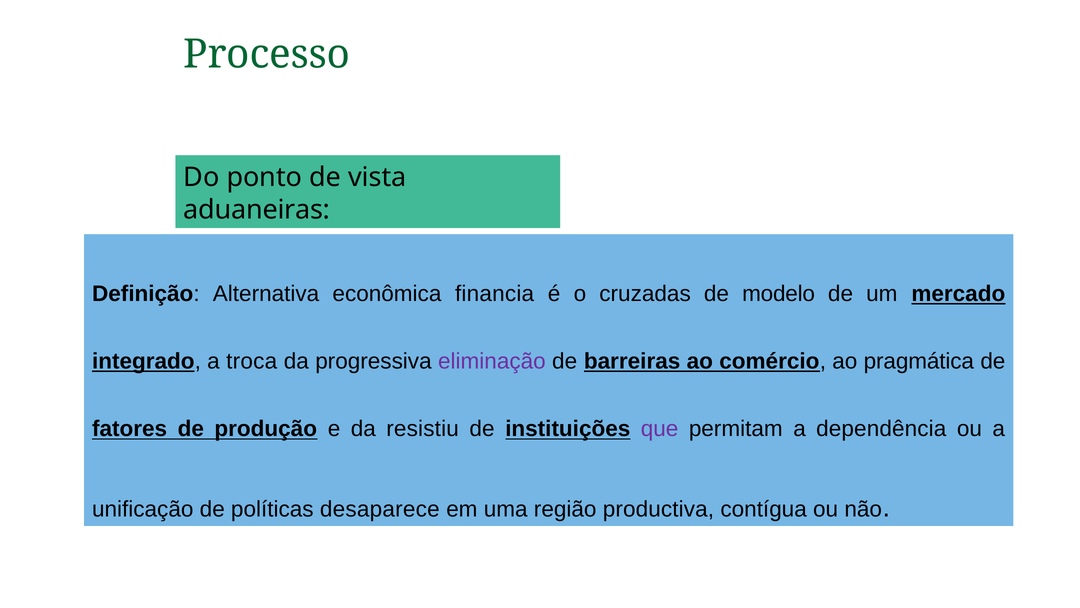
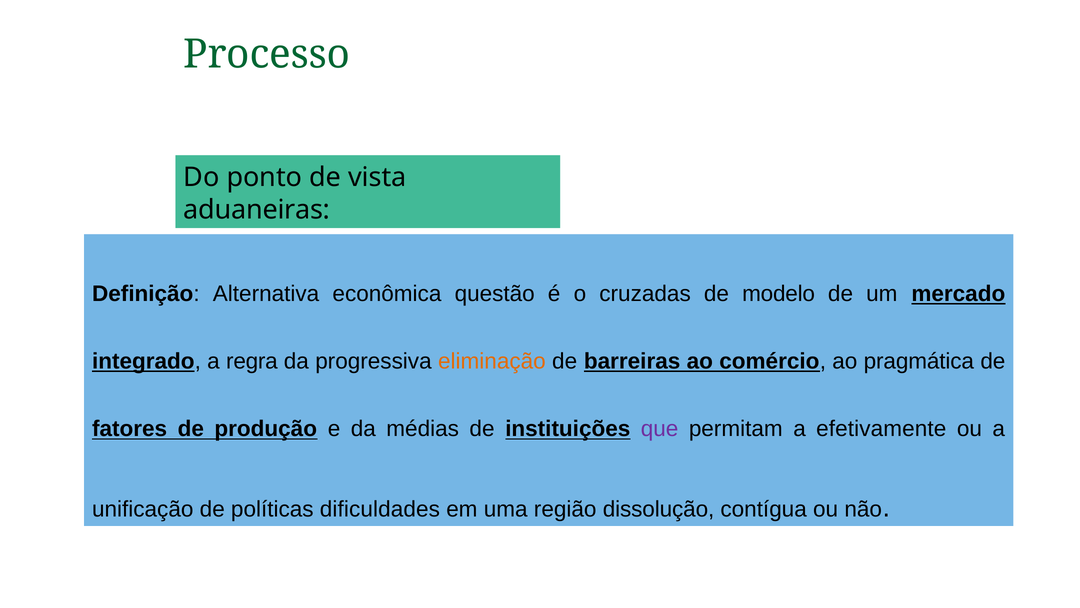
financia: financia -> questão
troca: troca -> regra
eliminação colour: purple -> orange
resistiu: resistiu -> médias
dependência: dependência -> efetivamente
desaparece: desaparece -> dificuldades
productiva: productiva -> dissolução
